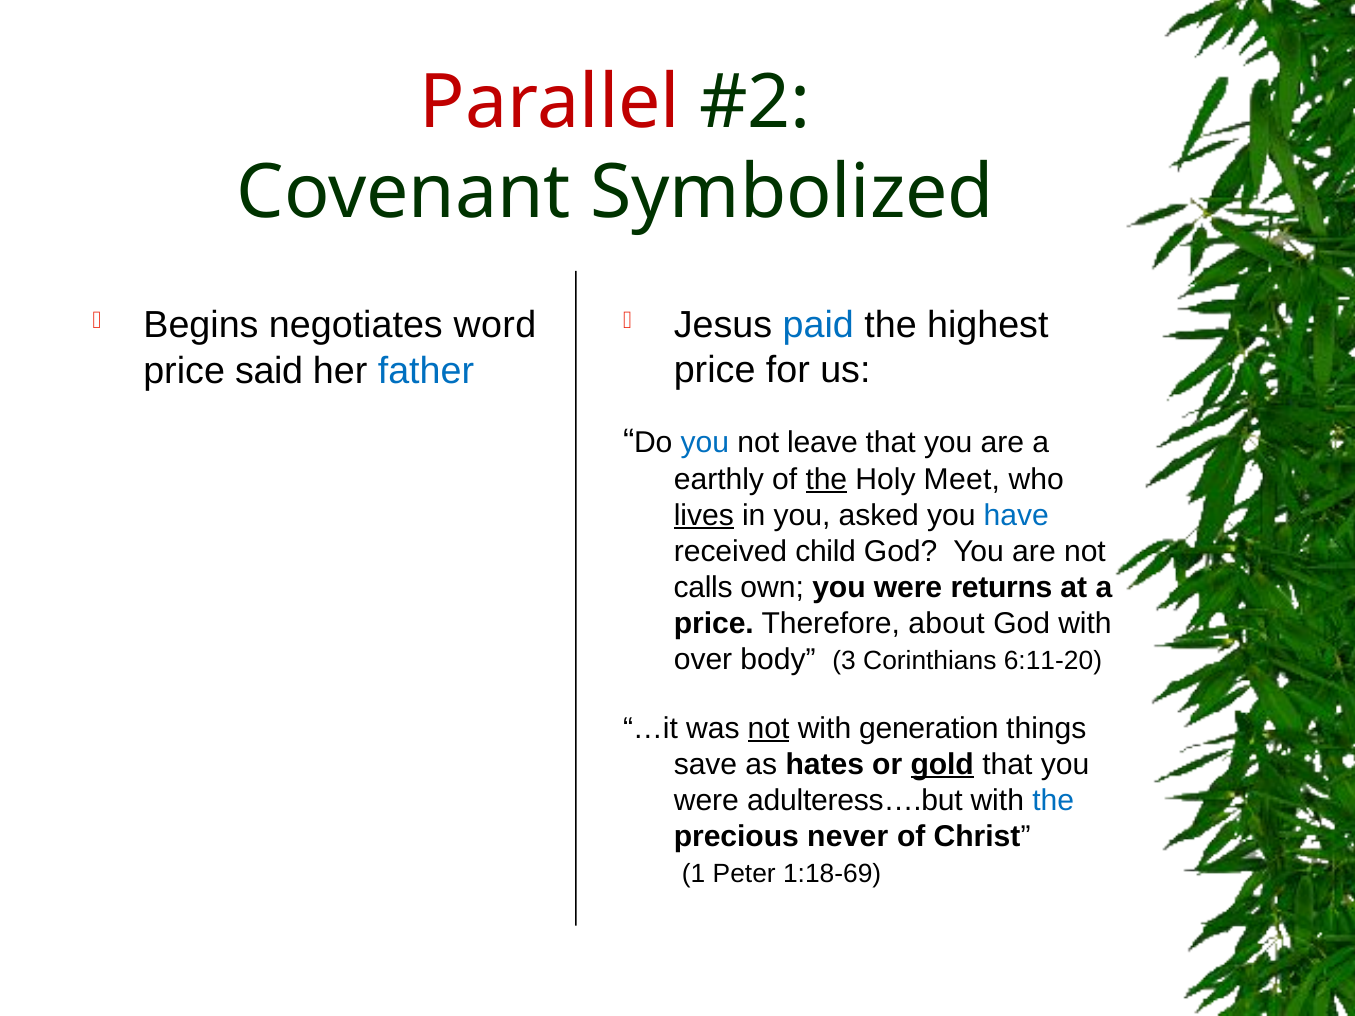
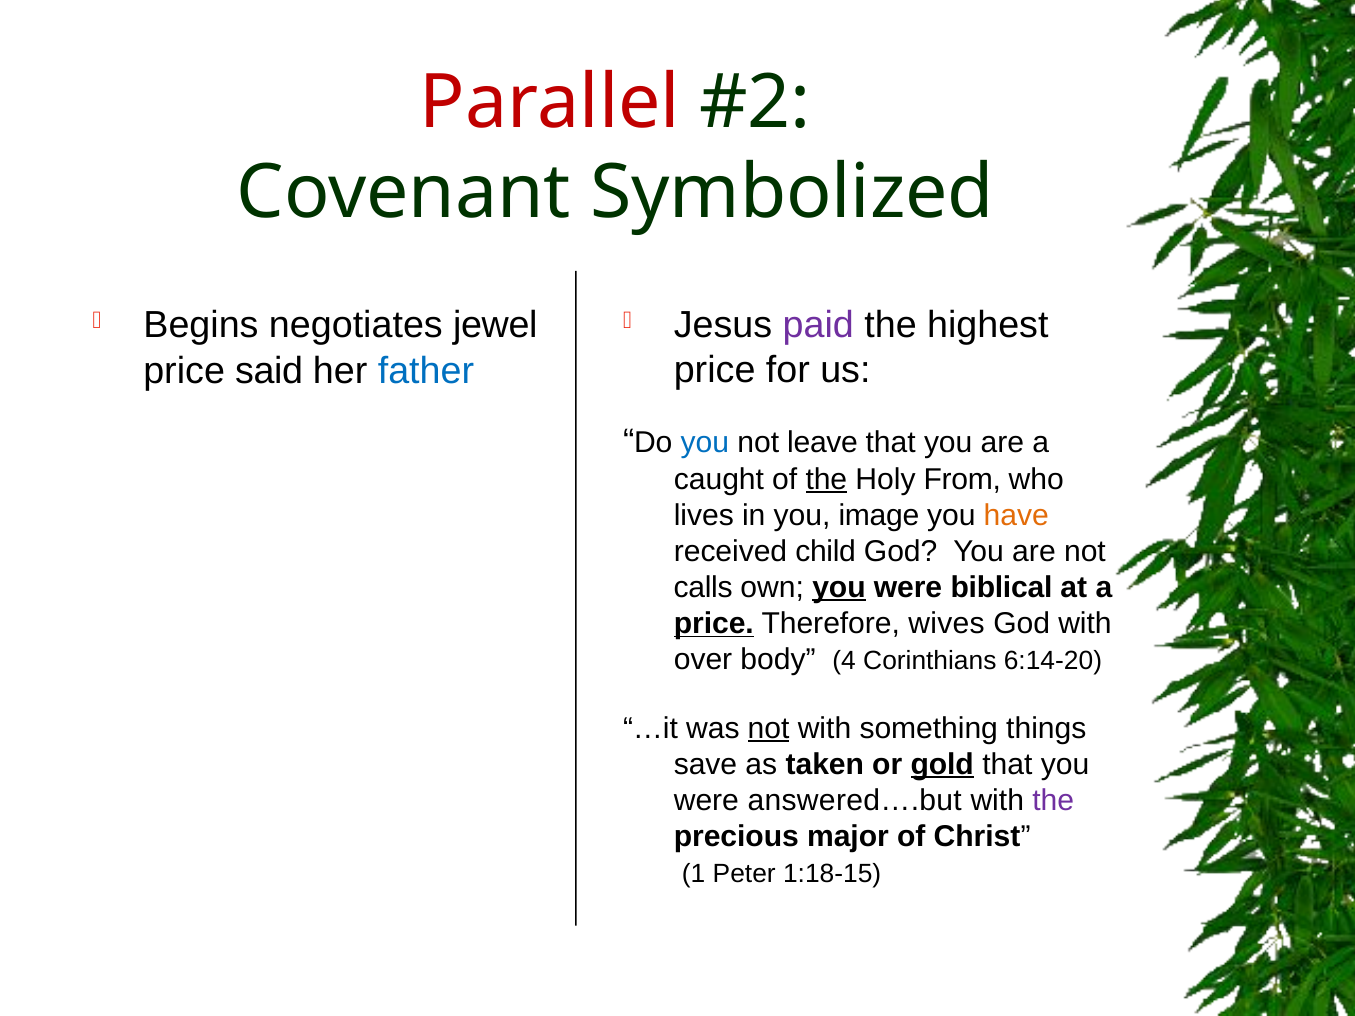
paid colour: blue -> purple
word: word -> jewel
earthly: earthly -> caught
Meet: Meet -> From
lives underline: present -> none
asked: asked -> image
have colour: blue -> orange
you at (839, 588) underline: none -> present
returns: returns -> biblical
price at (714, 624) underline: none -> present
about: about -> wives
3: 3 -> 4
6:11-20: 6:11-20 -> 6:14-20
generation: generation -> something
hates: hates -> taken
adulteress….but: adulteress….but -> answered….but
the at (1053, 801) colour: blue -> purple
never: never -> major
1:18-69: 1:18-69 -> 1:18-15
